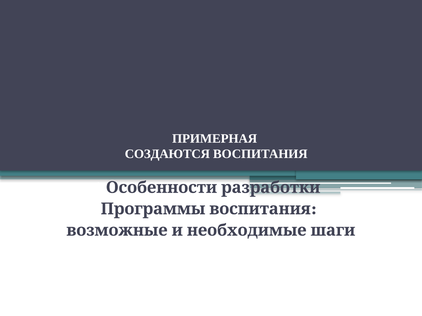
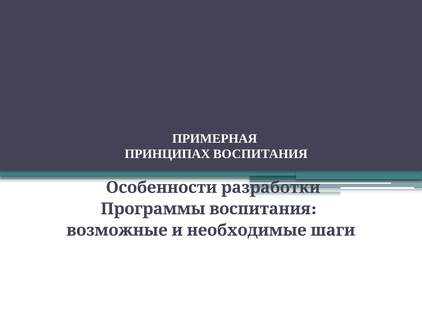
СОЗДАЮТСЯ: СОЗДАЮТСЯ -> ПРИНЦИПАХ
